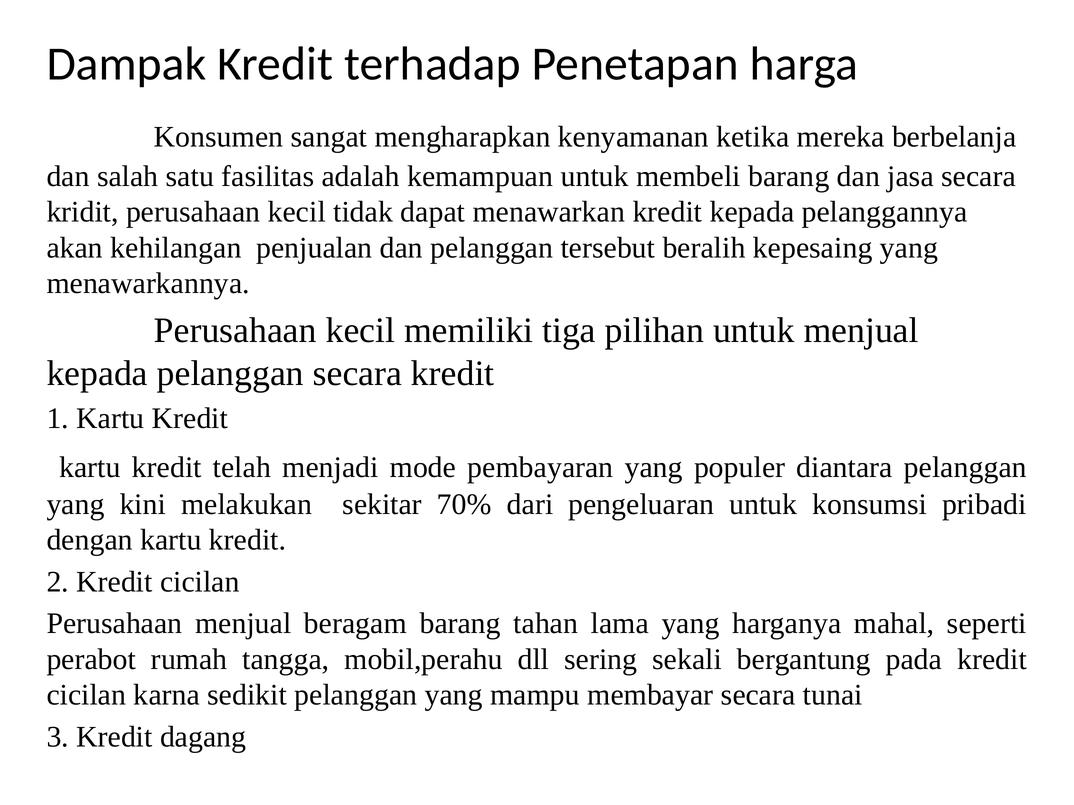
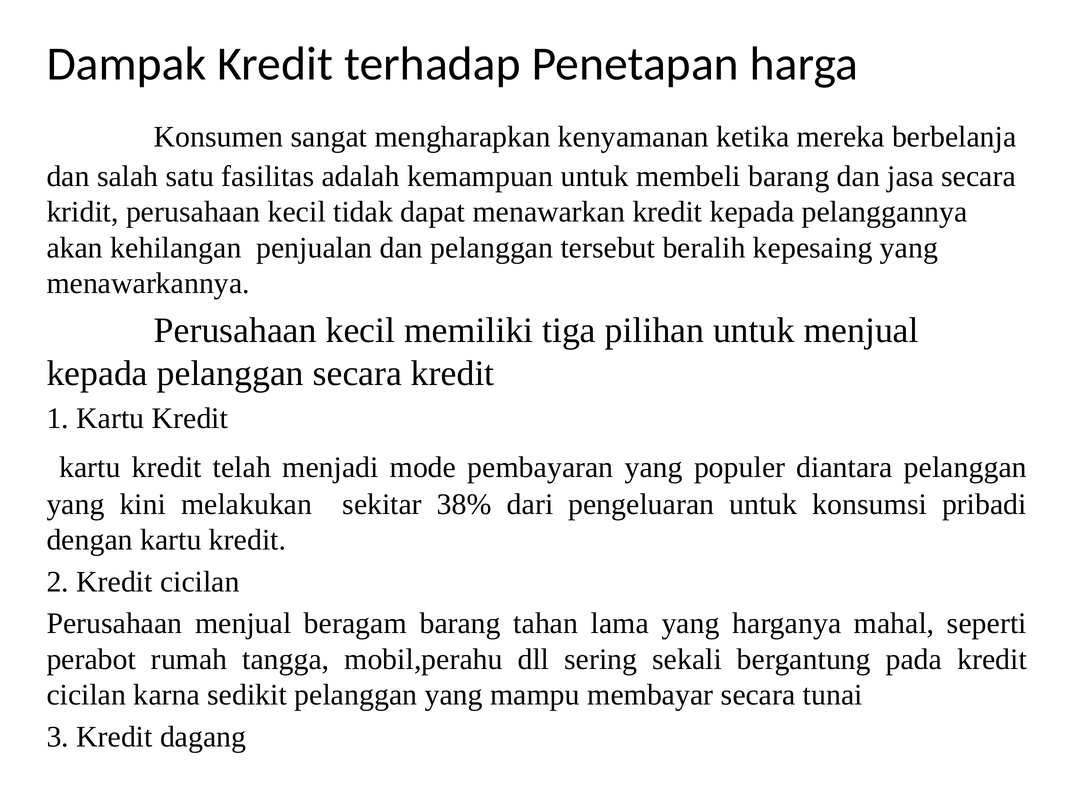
70%: 70% -> 38%
